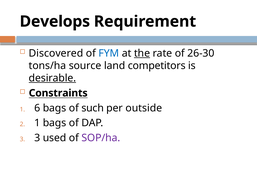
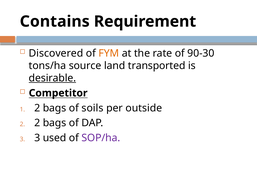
Develops: Develops -> Contains
FYM colour: blue -> orange
the underline: present -> none
26-30: 26-30 -> 90-30
competitors: competitors -> transported
Constraints: Constraints -> Competitor
6 at (37, 108): 6 -> 2
such: such -> soils
1 at (37, 123): 1 -> 2
